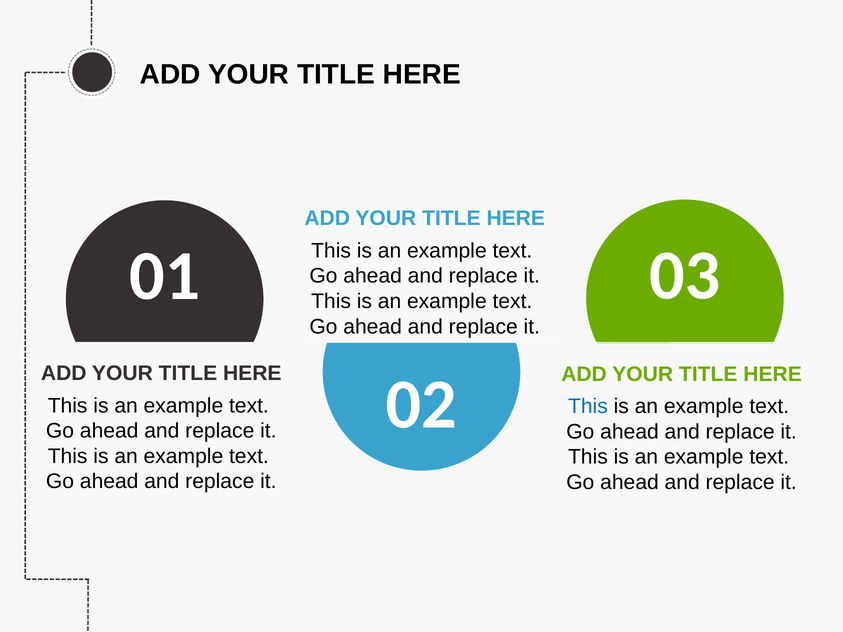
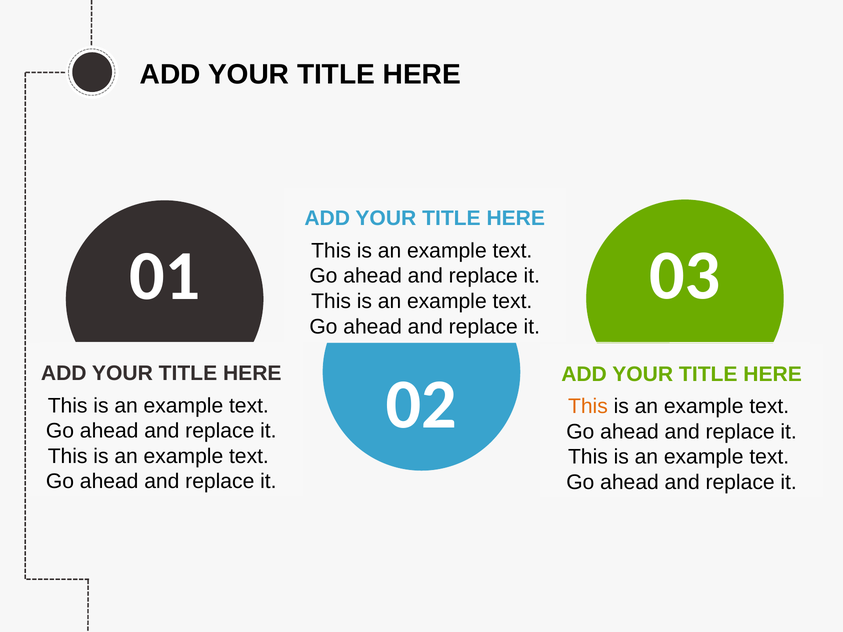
This at (588, 407) colour: blue -> orange
